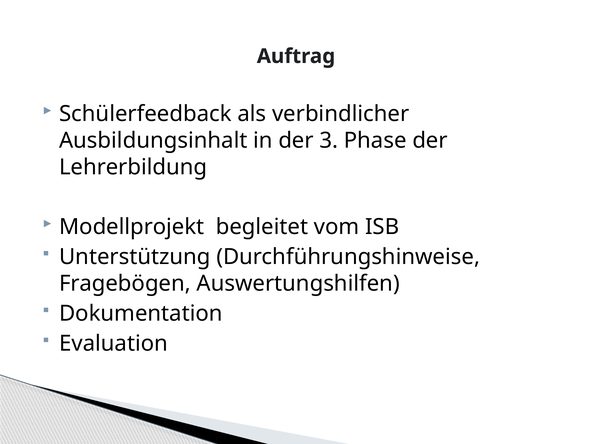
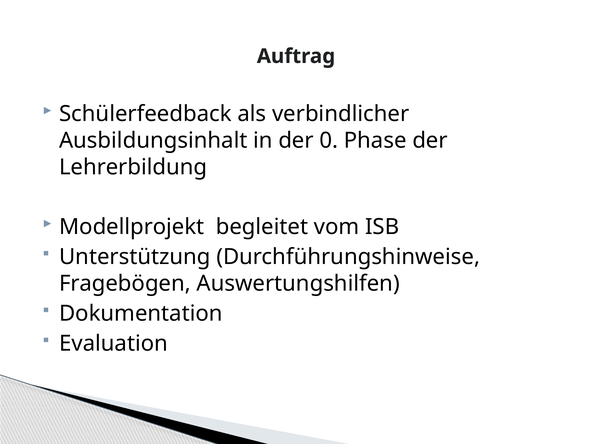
3: 3 -> 0
